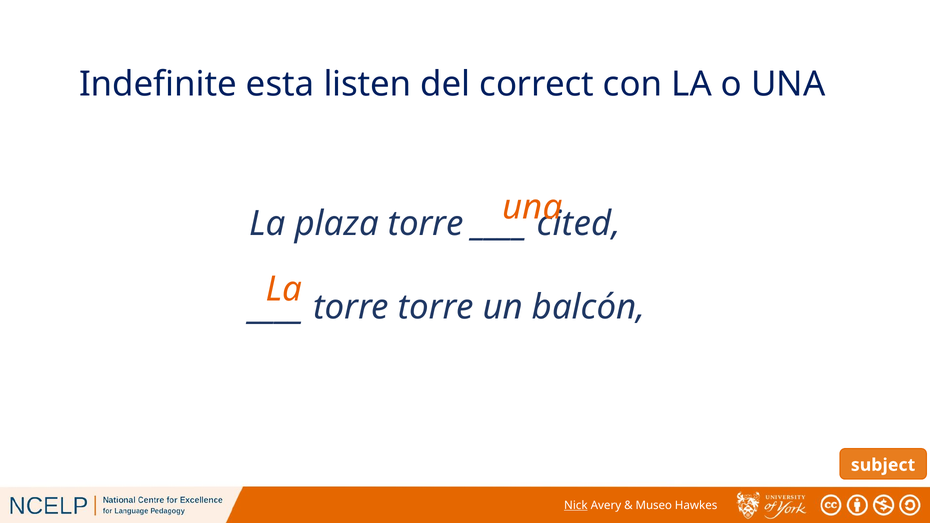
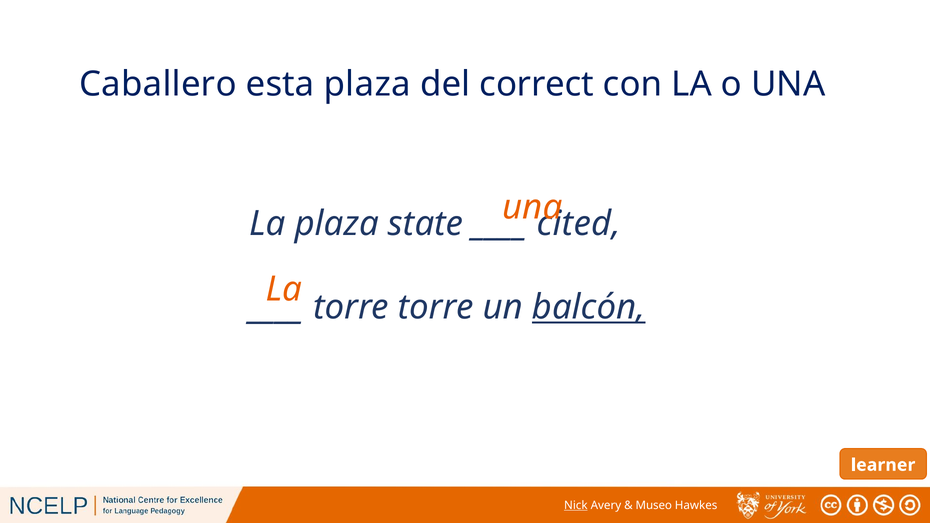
Indefinite: Indefinite -> Caballero
esta listen: listen -> plaza
plaza torre: torre -> state
balcón underline: none -> present
subject: subject -> learner
